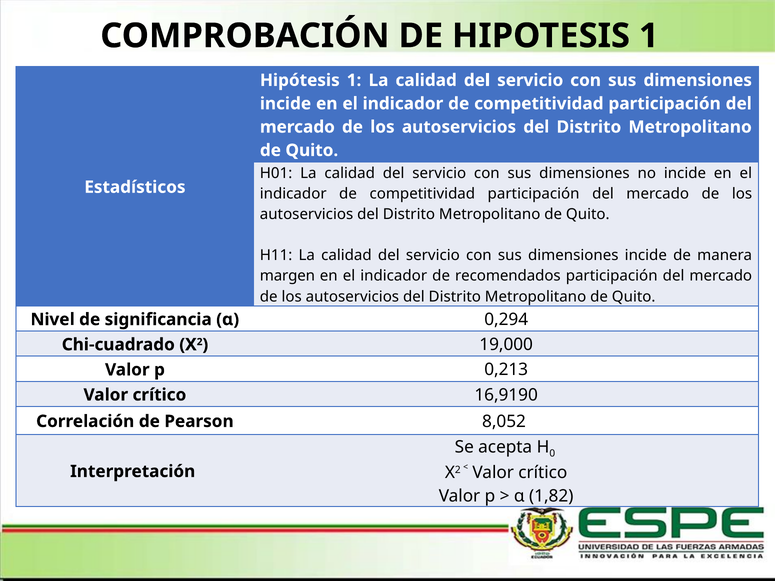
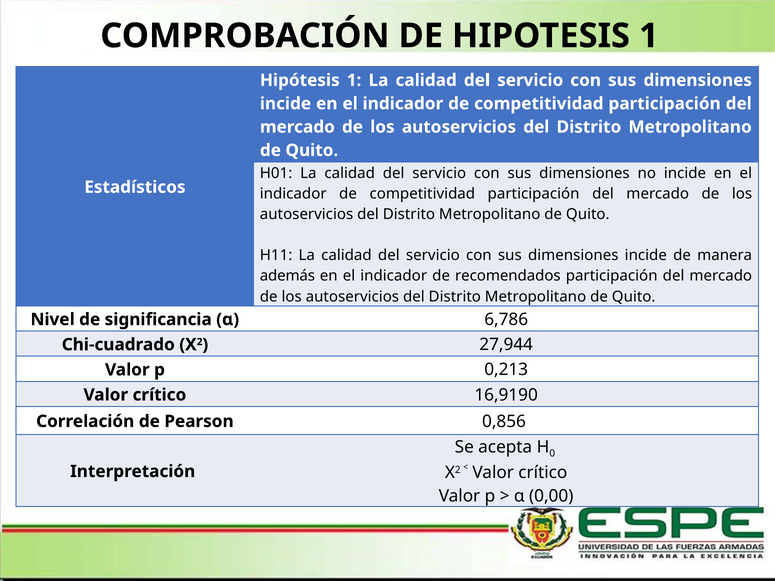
margen: margen -> además
0,294: 0,294 -> 6,786
19,000: 19,000 -> 27,944
8,052: 8,052 -> 0,856
1,82: 1,82 -> 0,00
